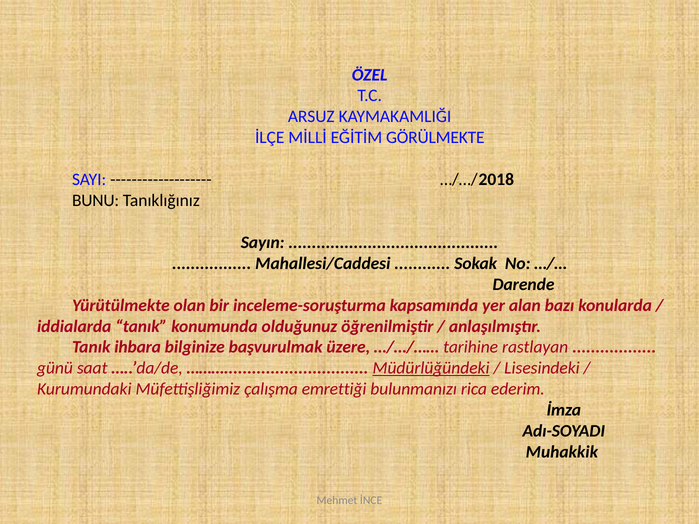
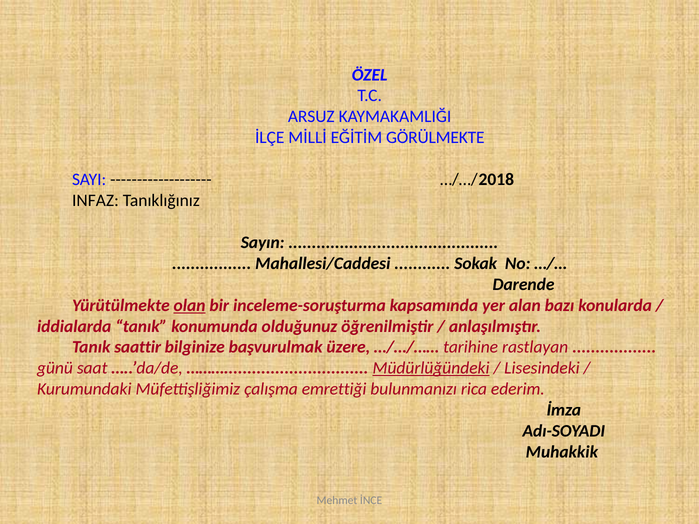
BUNU: BUNU -> INFAZ
olan underline: none -> present
ihbara: ihbara -> saattir
